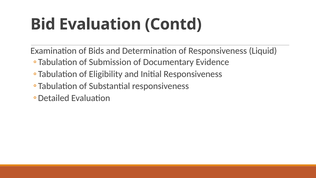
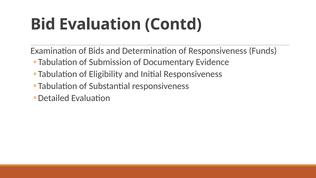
Liquid: Liquid -> Funds
